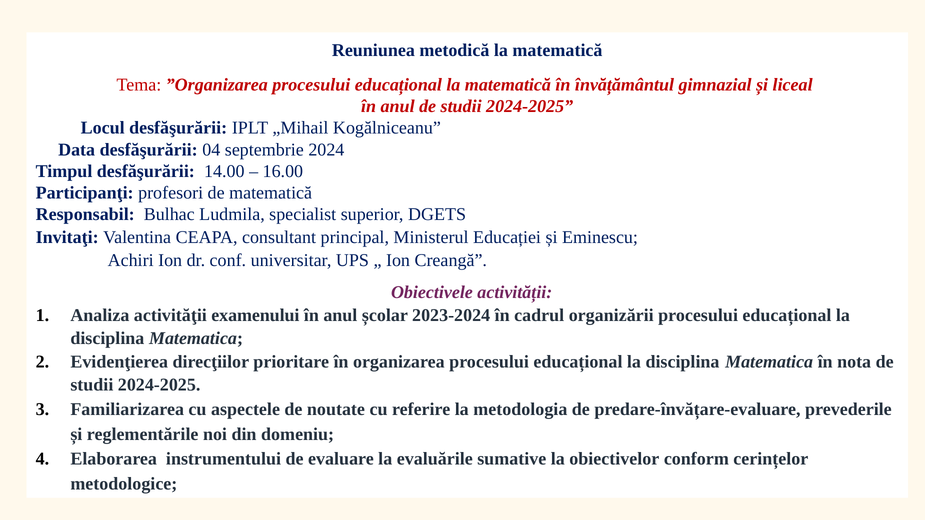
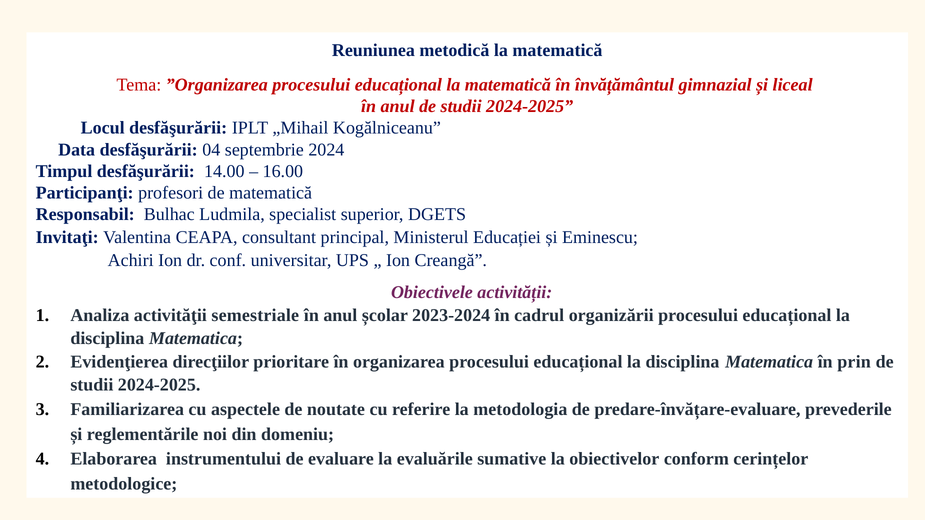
examenului: examenului -> semestriale
nota: nota -> prin
